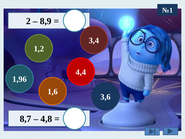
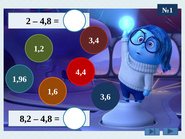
8,9 at (46, 21): 8,9 -> 4,8
8,7: 8,7 -> 8,2
